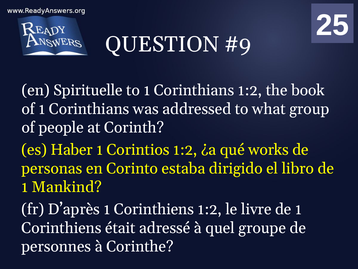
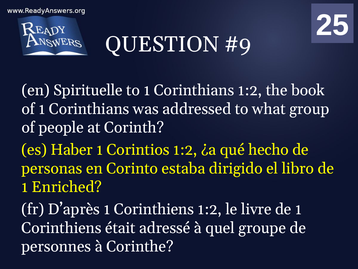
works: works -> hecho
Mankind: Mankind -> Enriched
